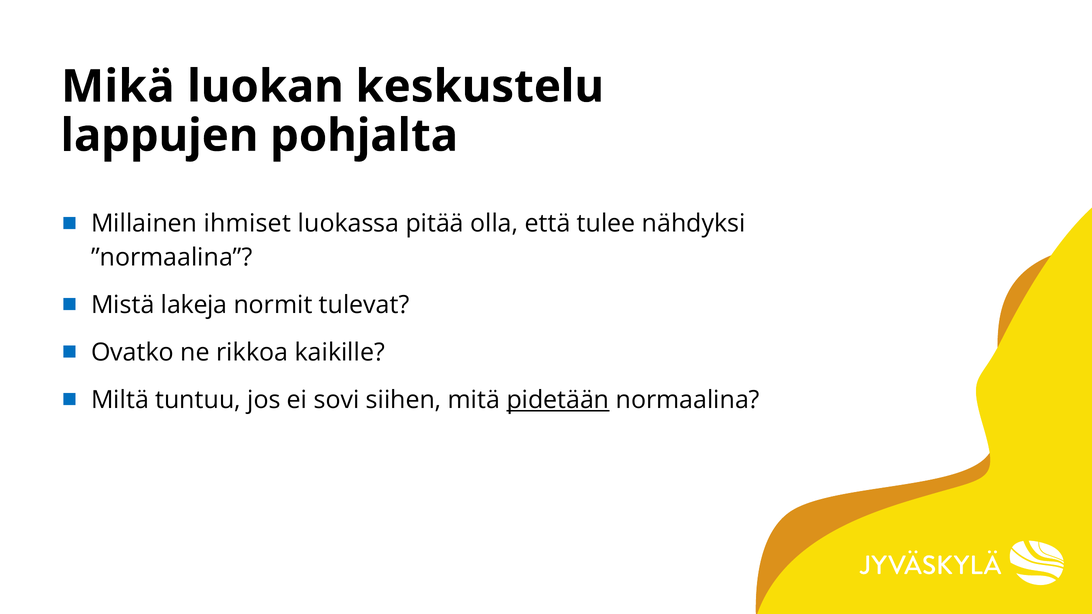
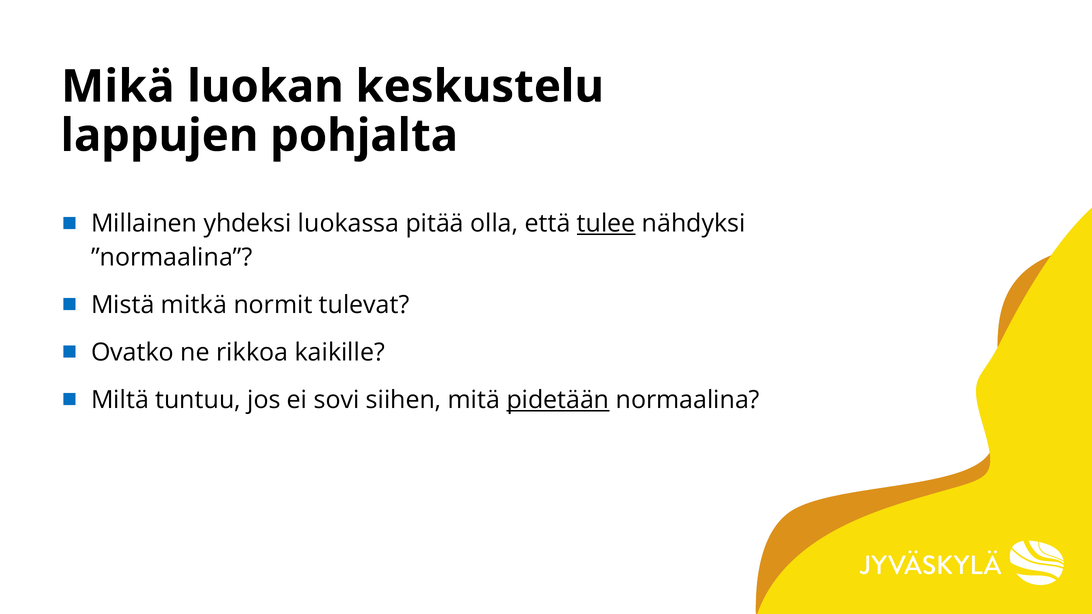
ihmiset: ihmiset -> yhdeksi
tulee underline: none -> present
lakeja: lakeja -> mitkä
